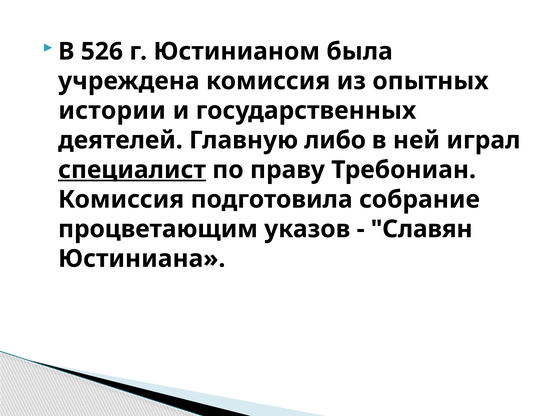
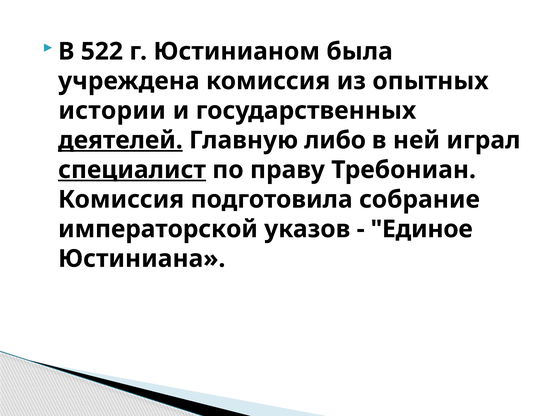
526: 526 -> 522
деятелей underline: none -> present
процветающим: процветающим -> императорской
Славян: Славян -> Единое
